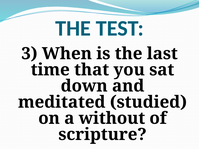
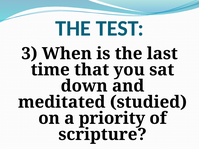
without: without -> priority
